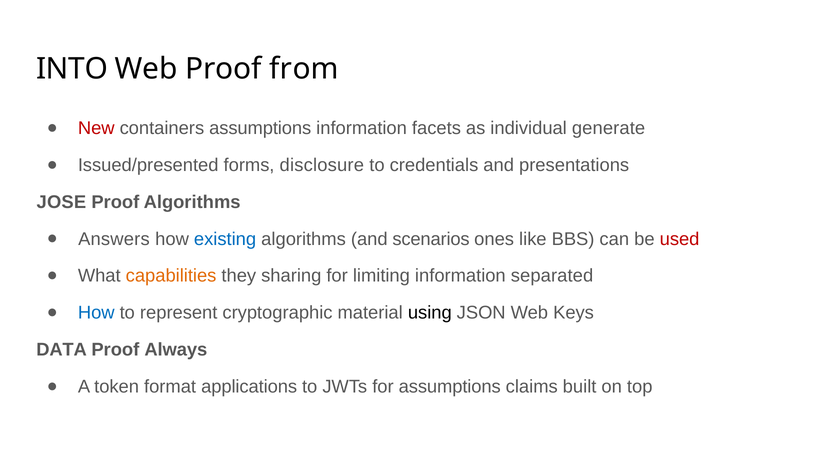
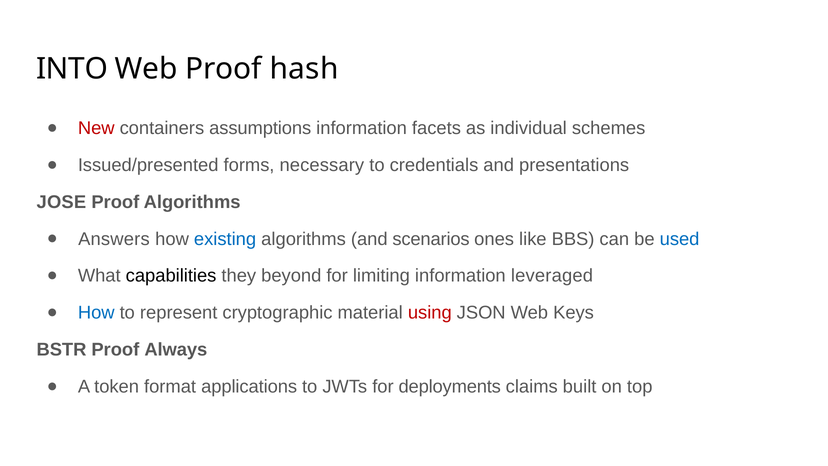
from: from -> hash
generate: generate -> schemes
disclosure: disclosure -> necessary
used colour: red -> blue
capabilities colour: orange -> black
sharing: sharing -> beyond
separated: separated -> leveraged
using colour: black -> red
DATA: DATA -> BSTR
for assumptions: assumptions -> deployments
